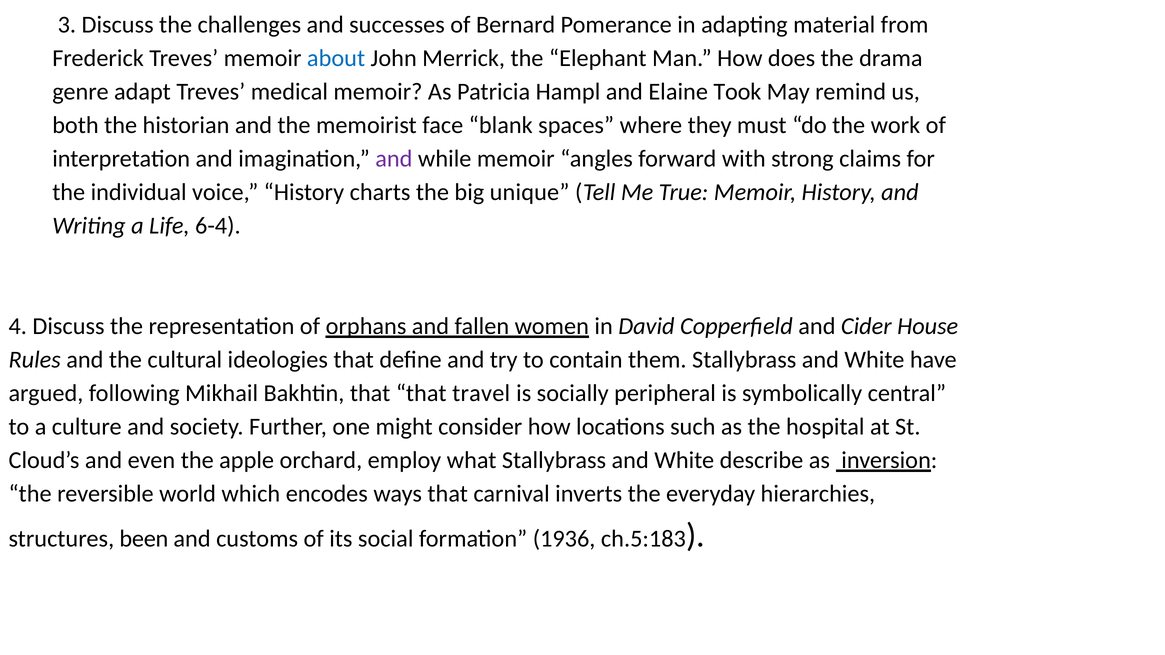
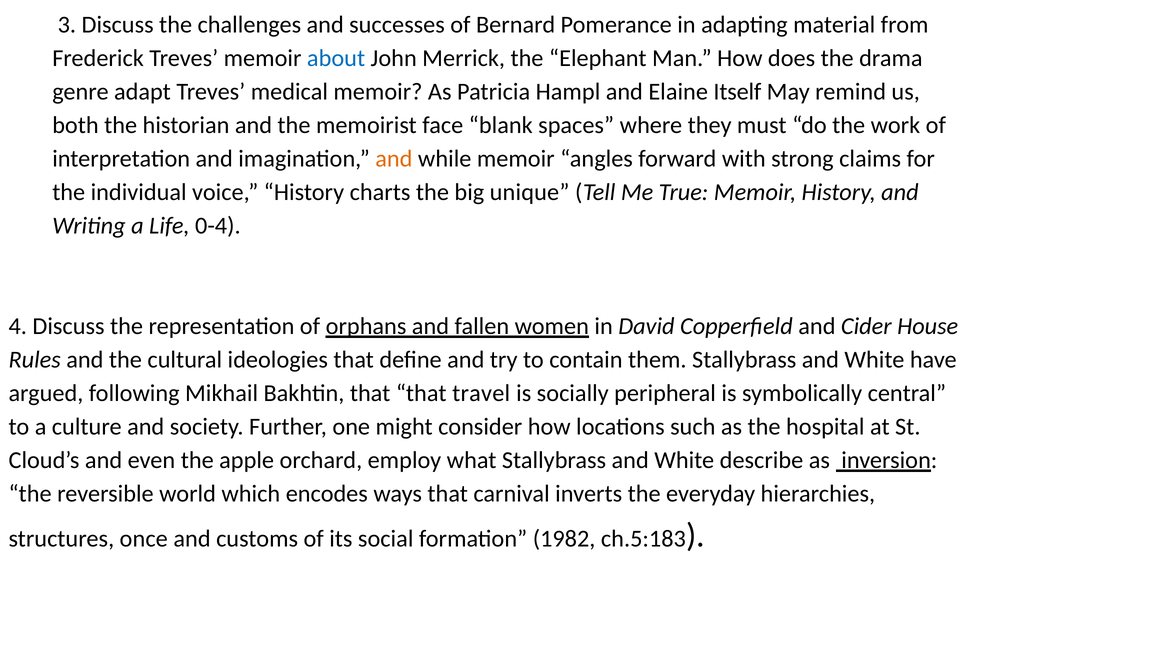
Took: Took -> Itself
and at (394, 159) colour: purple -> orange
6-4: 6-4 -> 0-4
been: been -> once
1936: 1936 -> 1982
